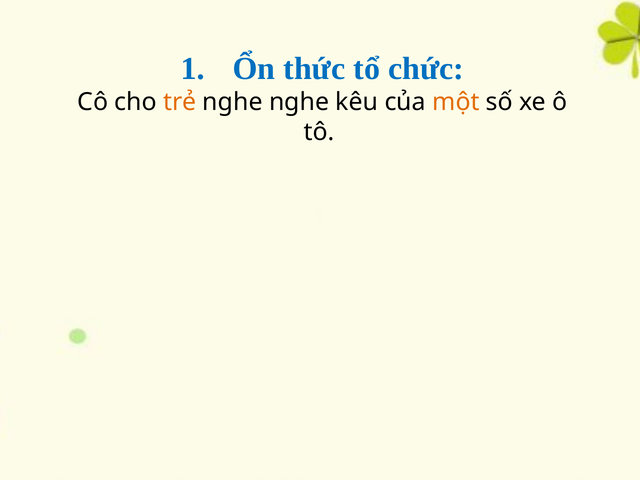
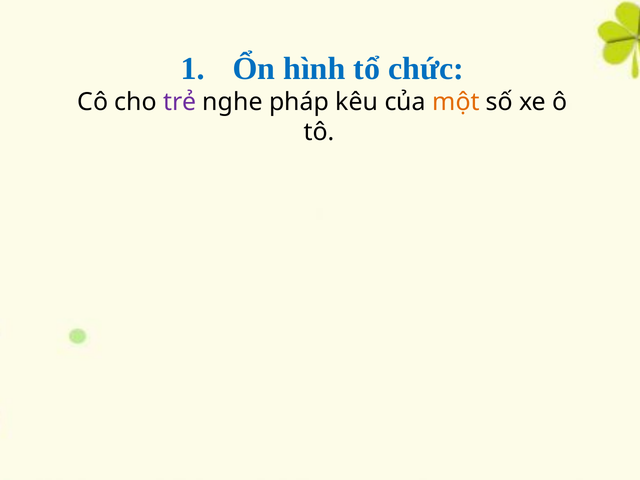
thức: thức -> hình
trẻ colour: orange -> purple
nghe nghe: nghe -> pháp
